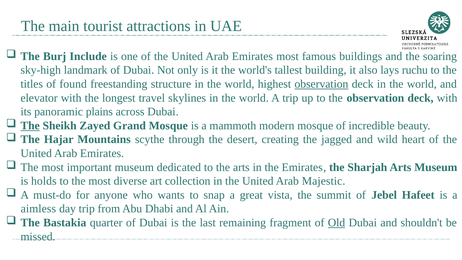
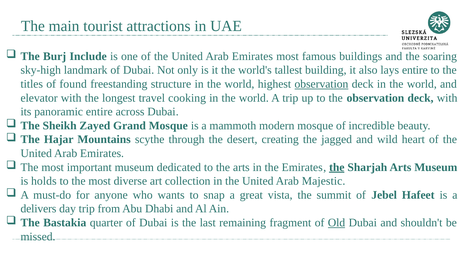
lays ruchu: ruchu -> entire
skylines: skylines -> cooking
panoramic plains: plains -> entire
The at (30, 126) underline: present -> none
the at (337, 167) underline: none -> present
aimless: aimless -> delivers
